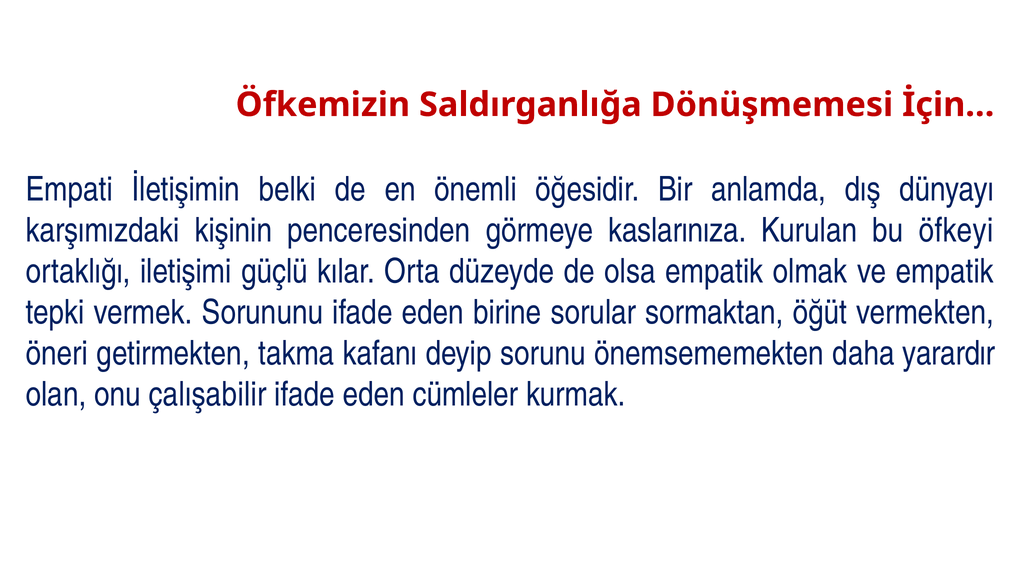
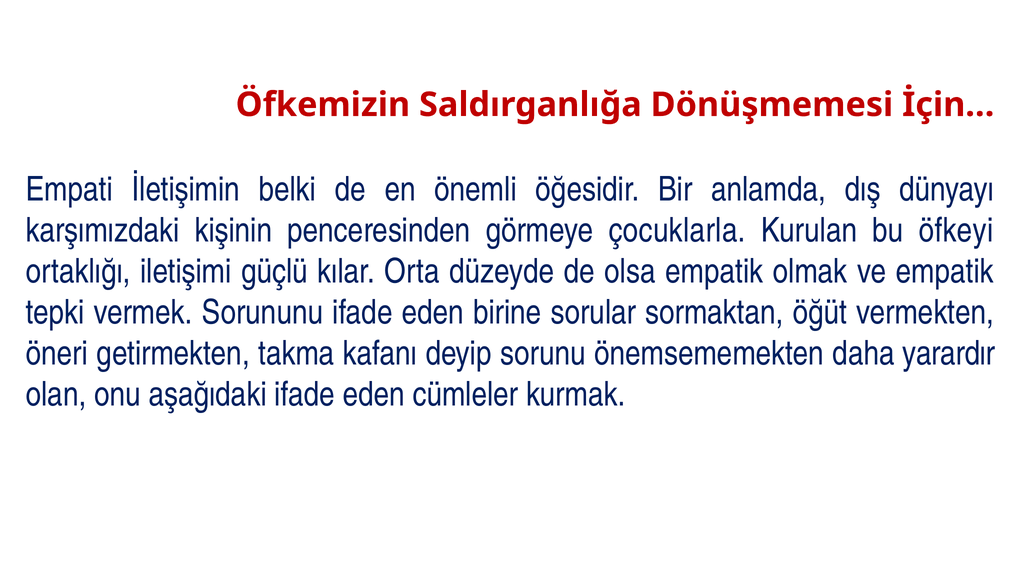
kaslarınıza: kaslarınıza -> çocuklarla
çalışabilir: çalışabilir -> aşağıdaki
